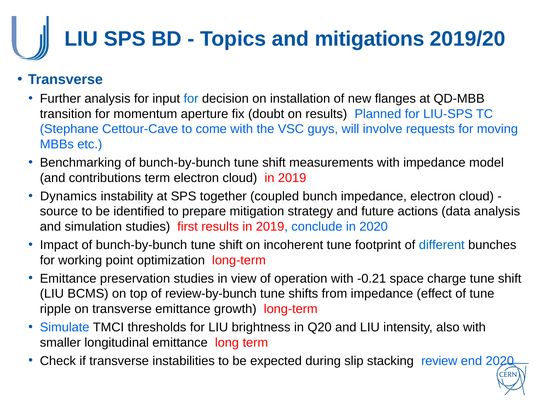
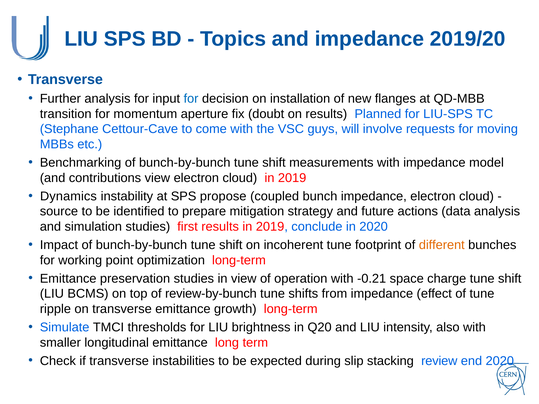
and mitigations: mitigations -> impedance
contributions term: term -> view
together: together -> propose
different colour: blue -> orange
